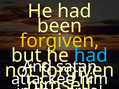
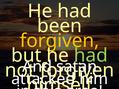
had at (91, 56) colour: light blue -> light green
